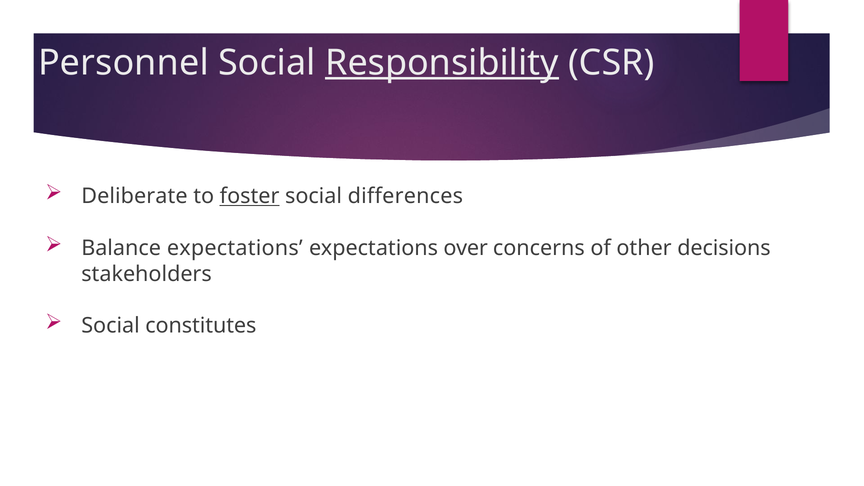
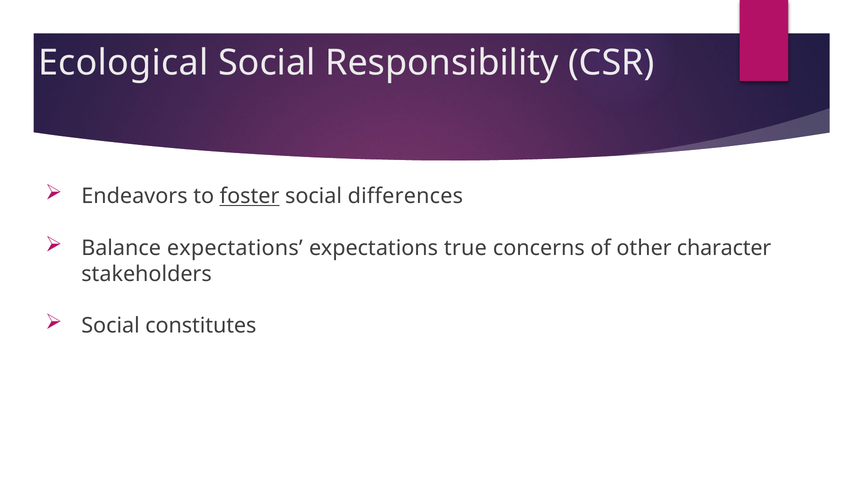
Personnel: Personnel -> Ecological
Responsibility underline: present -> none
Deliberate: Deliberate -> Endeavors
over: over -> true
decisions: decisions -> character
